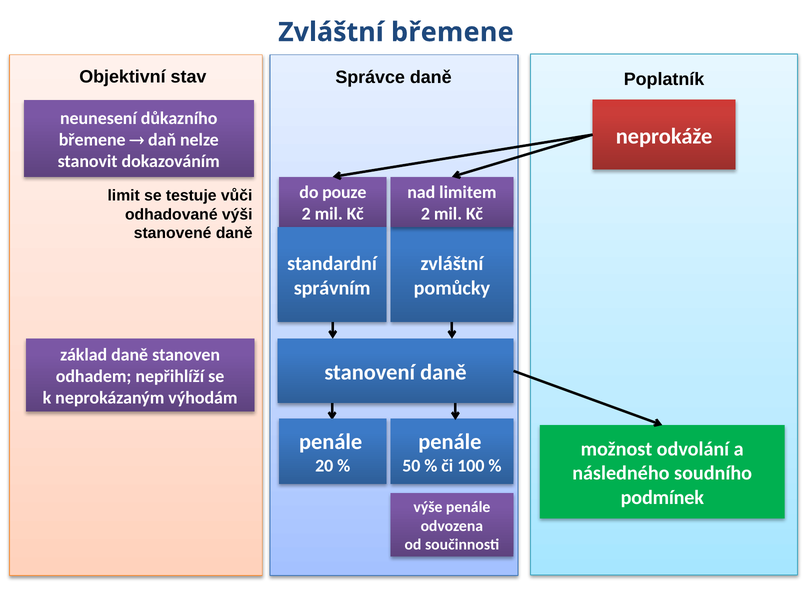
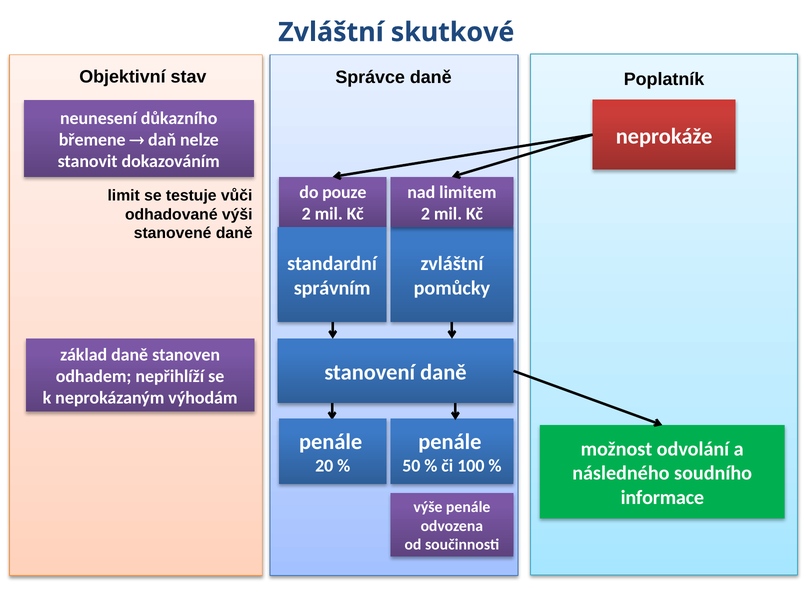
Zvláštní břemene: břemene -> skutkové
podmínek: podmínek -> informace
